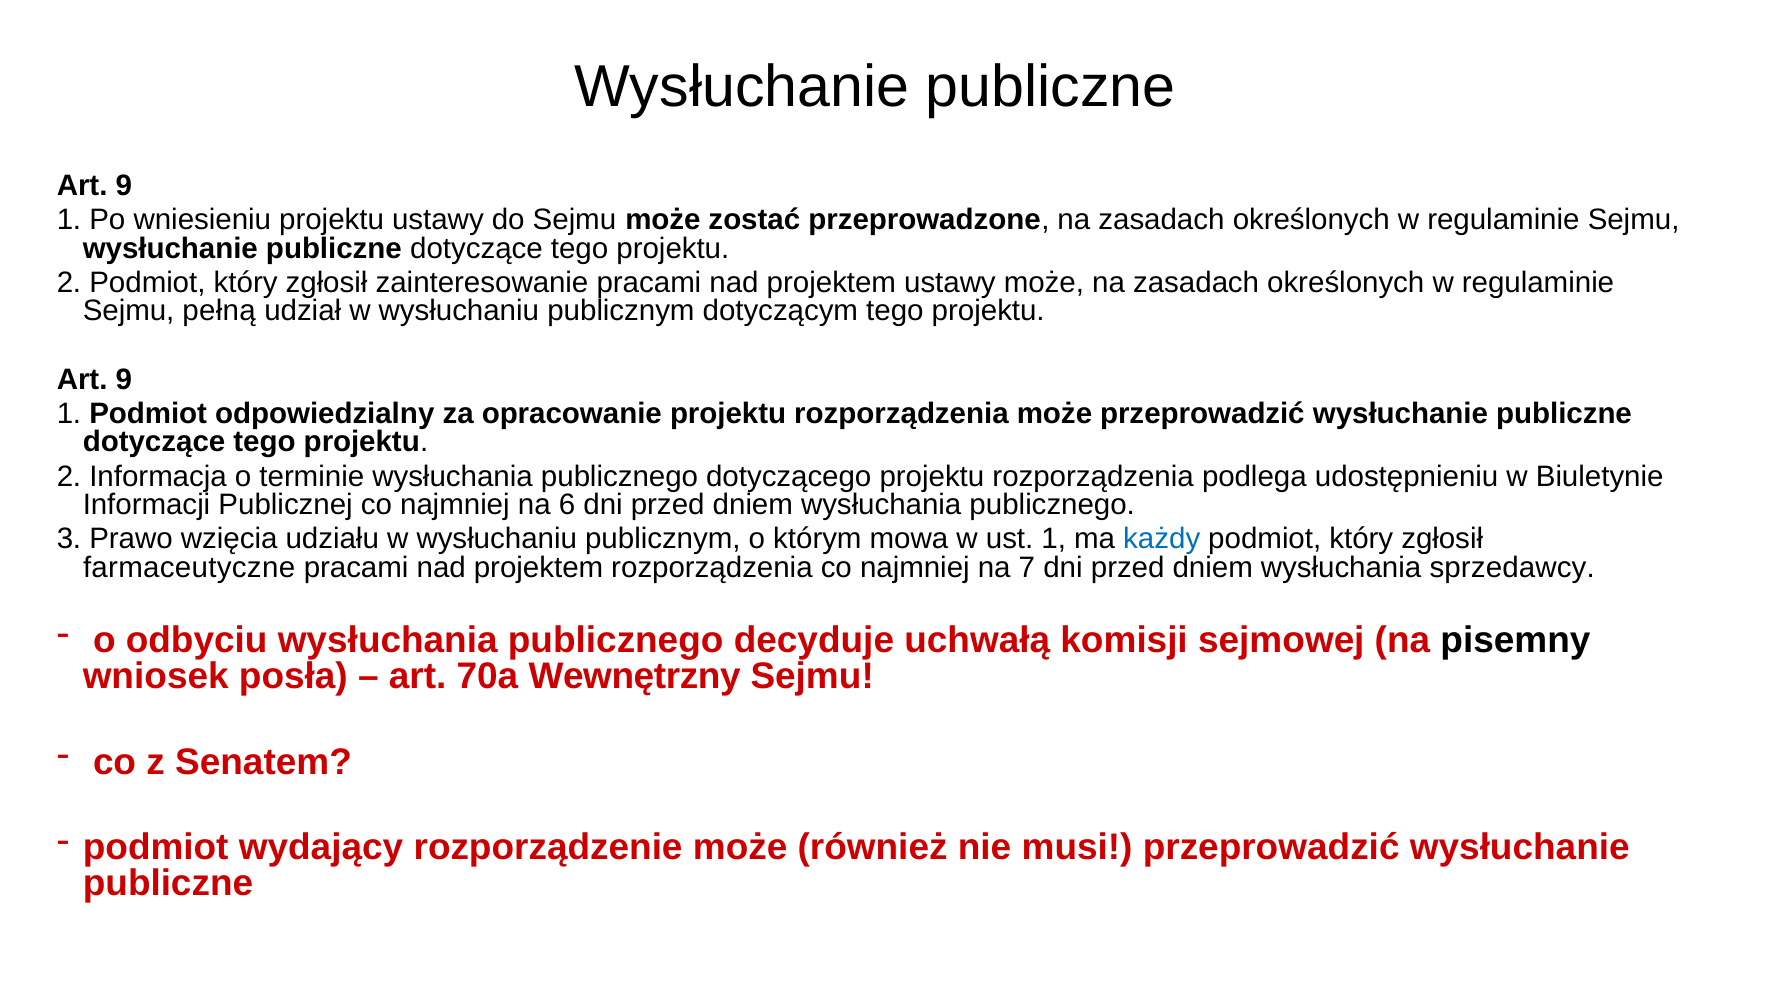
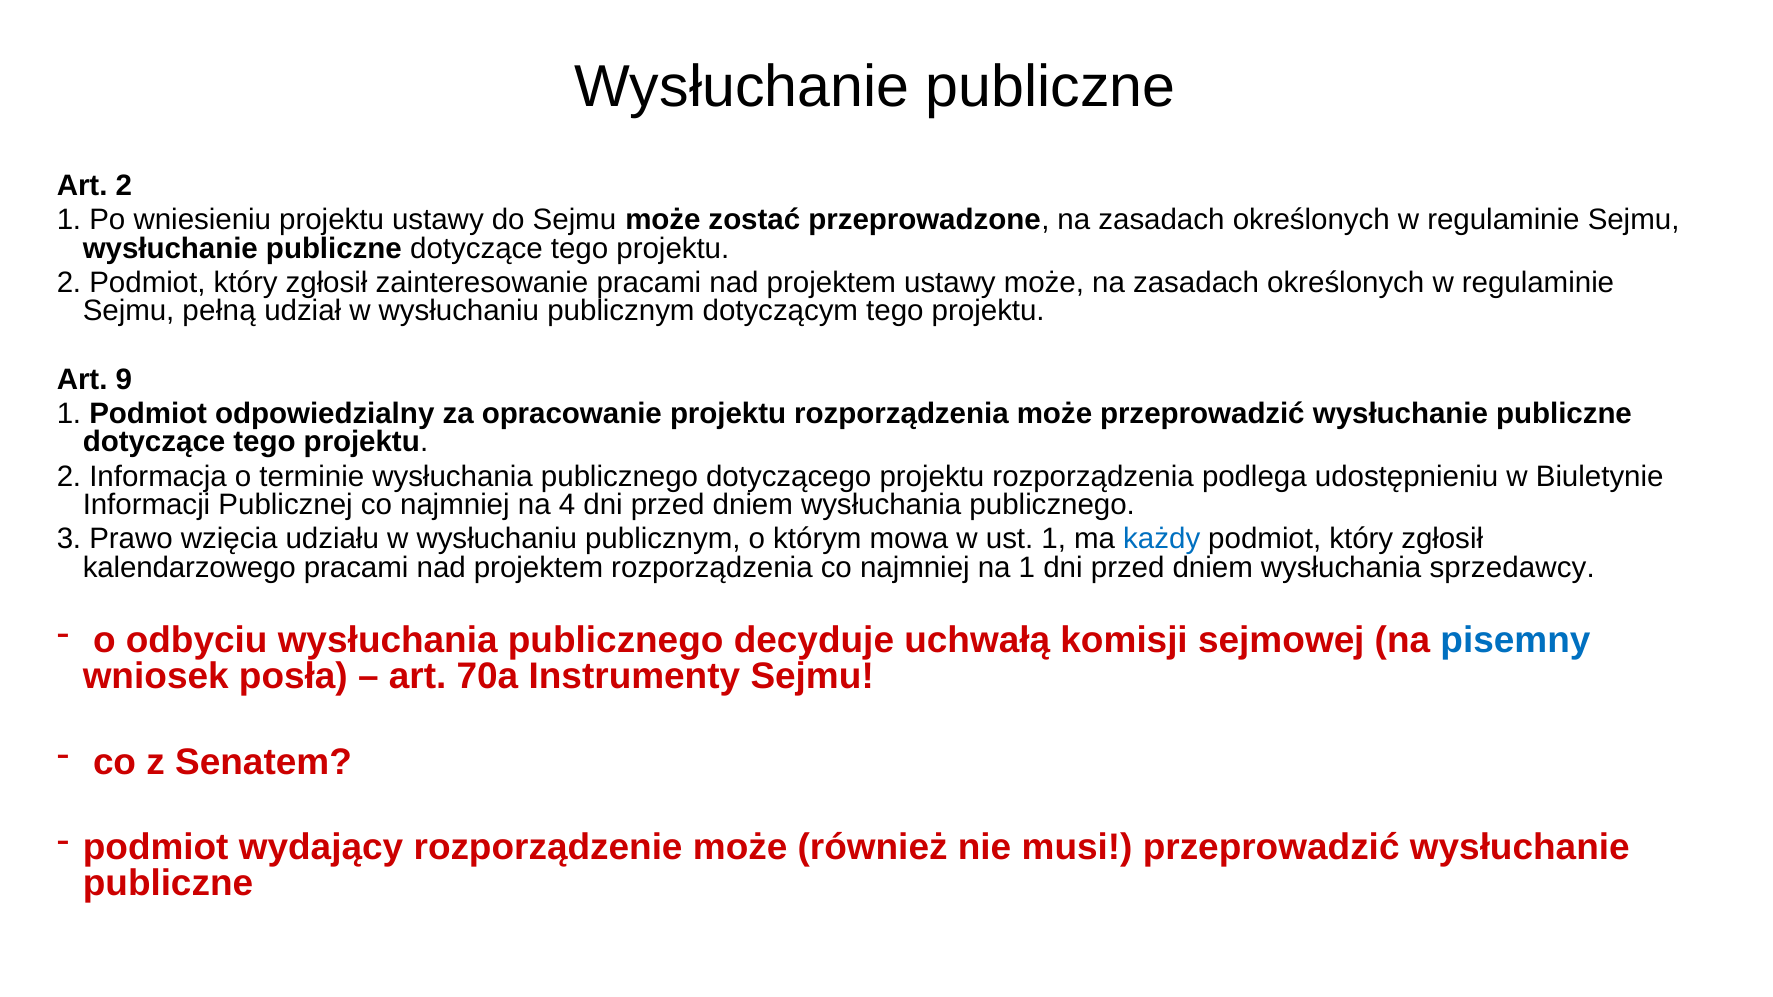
9 at (124, 186): 9 -> 2
6: 6 -> 4
farmaceutyczne: farmaceutyczne -> kalendarzowego
na 7: 7 -> 1
pisemny colour: black -> blue
Wewnętrzny: Wewnętrzny -> Instrumenty
